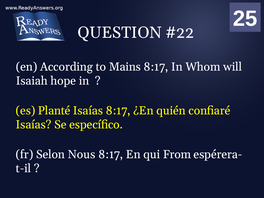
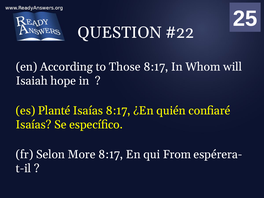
Mains: Mains -> Those
Nous: Nous -> More
